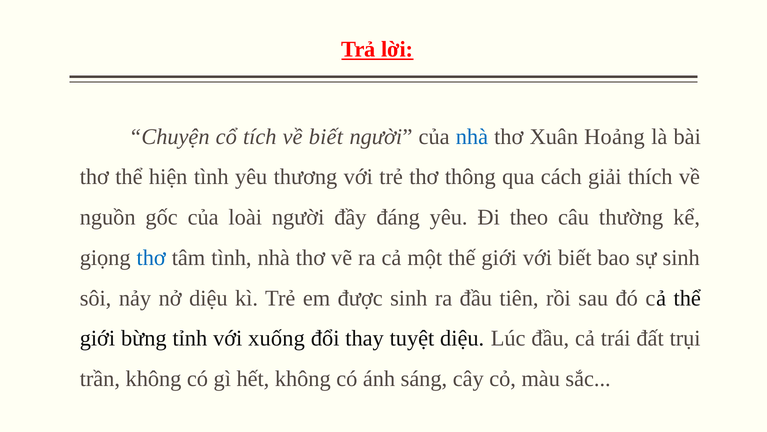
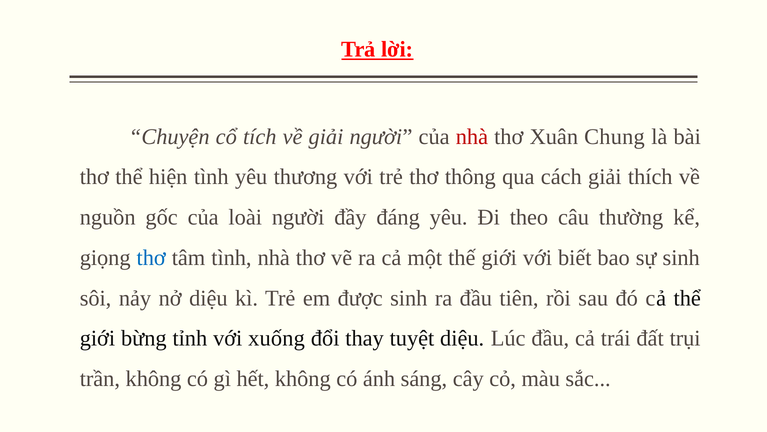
về biết: biết -> giải
nhà at (472, 137) colour: blue -> red
Hoảng: Hoảng -> Chung
